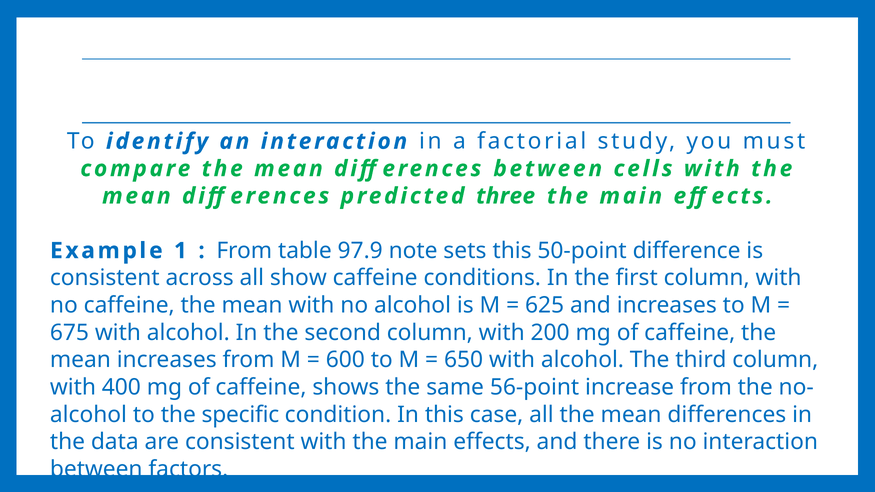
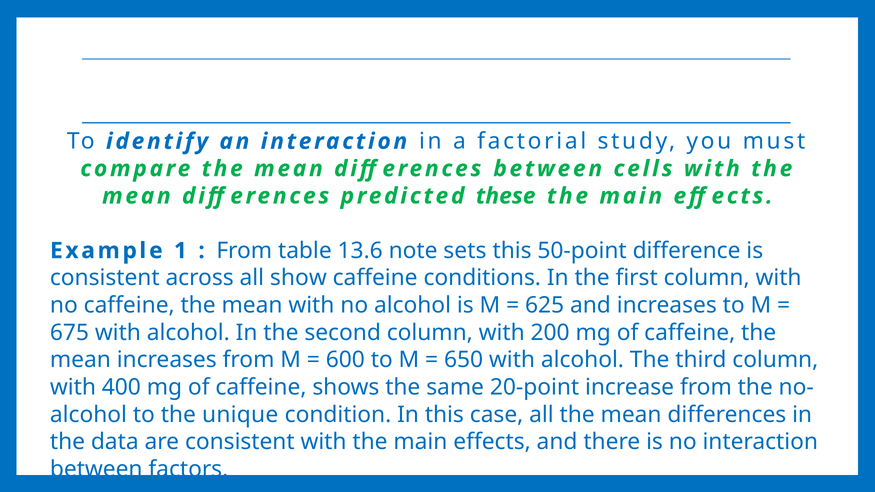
three: three -> these
97.9: 97.9 -> 13.6
56-point: 56-point -> 20-point
specific: specific -> unique
